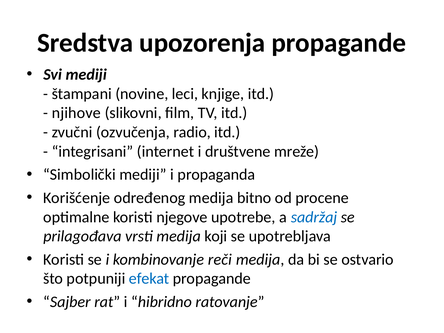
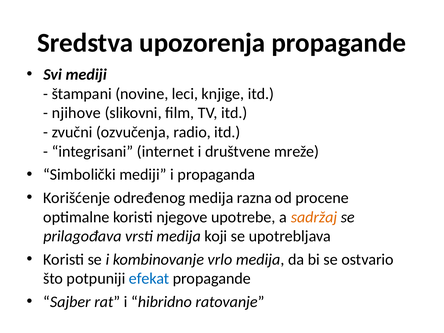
bitno: bitno -> razna
sadržaj colour: blue -> orange
reči: reči -> vrlo
